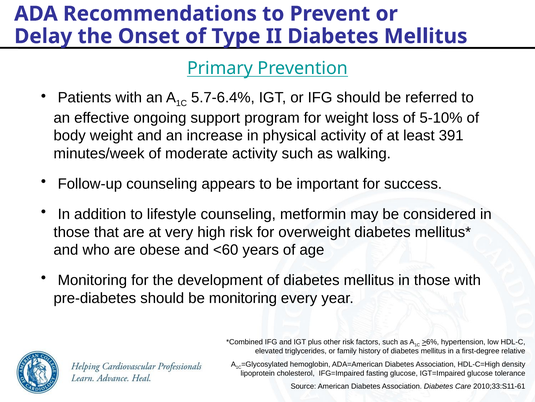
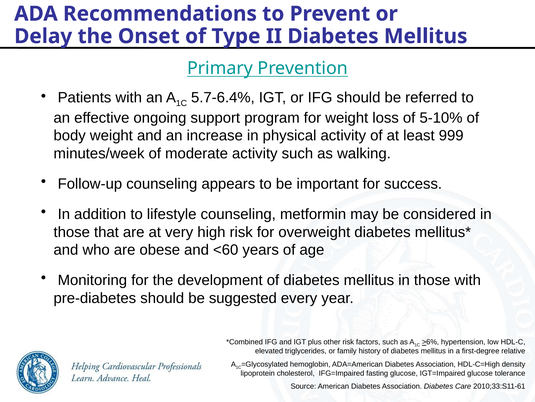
391: 391 -> 999
be monitoring: monitoring -> suggested
